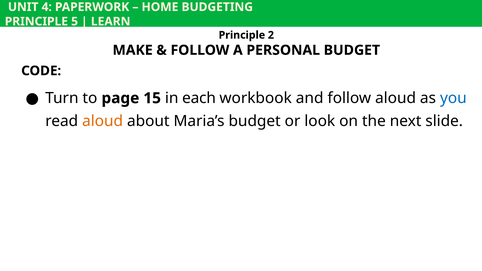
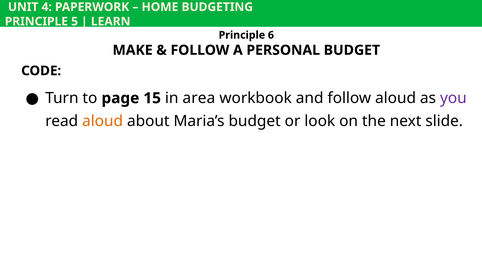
2: 2 -> 6
each: each -> area
you colour: blue -> purple
